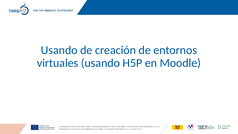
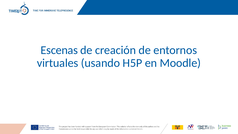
Usando at (59, 50): Usando -> Escenas
